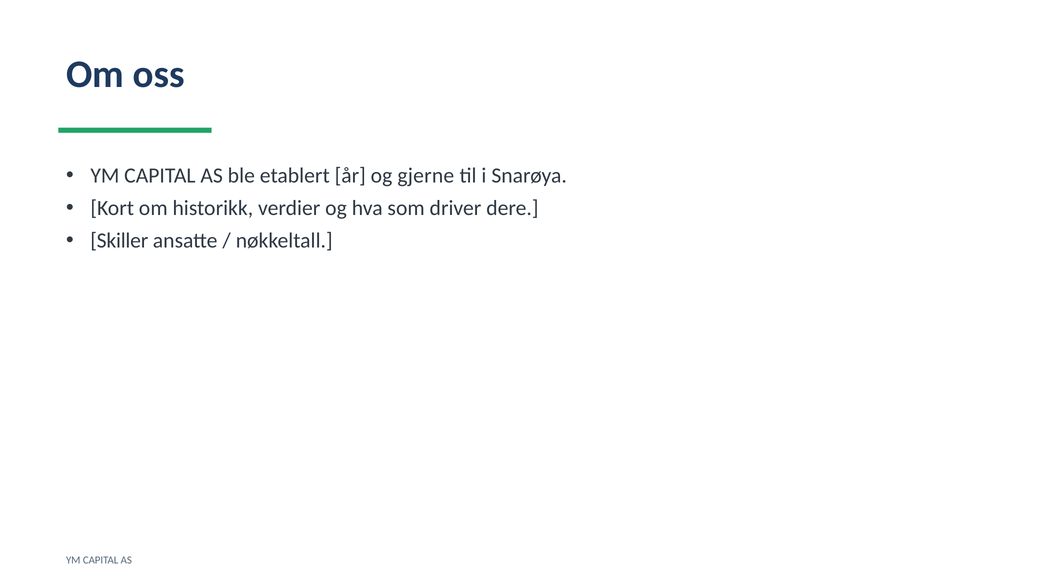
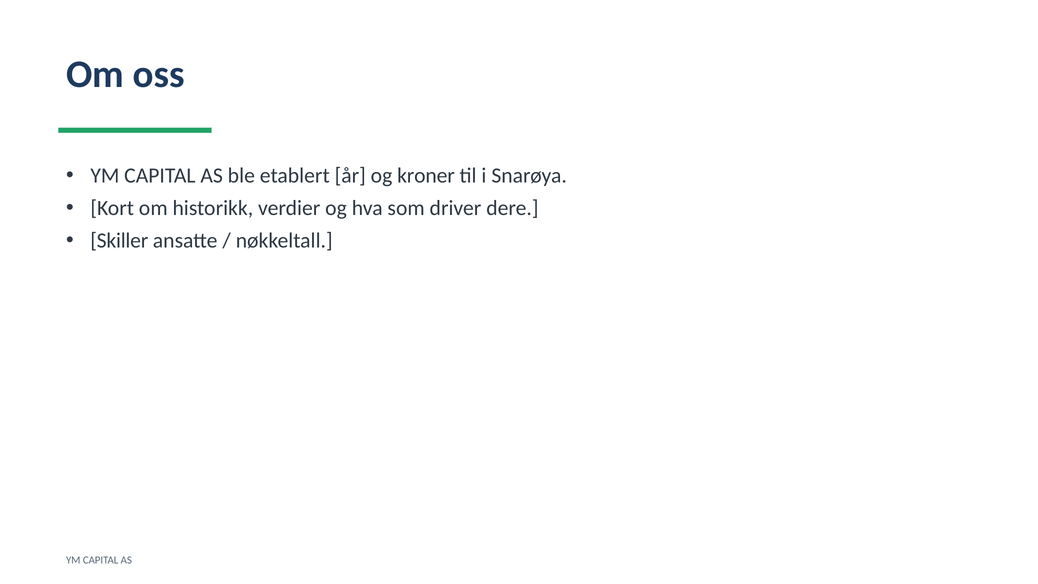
gjerne: gjerne -> kroner
